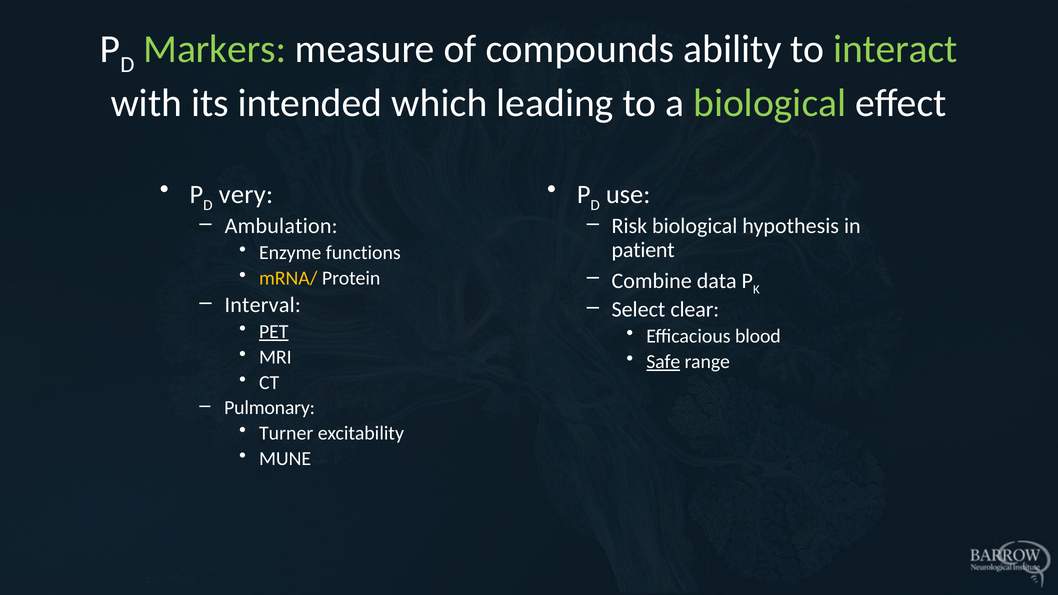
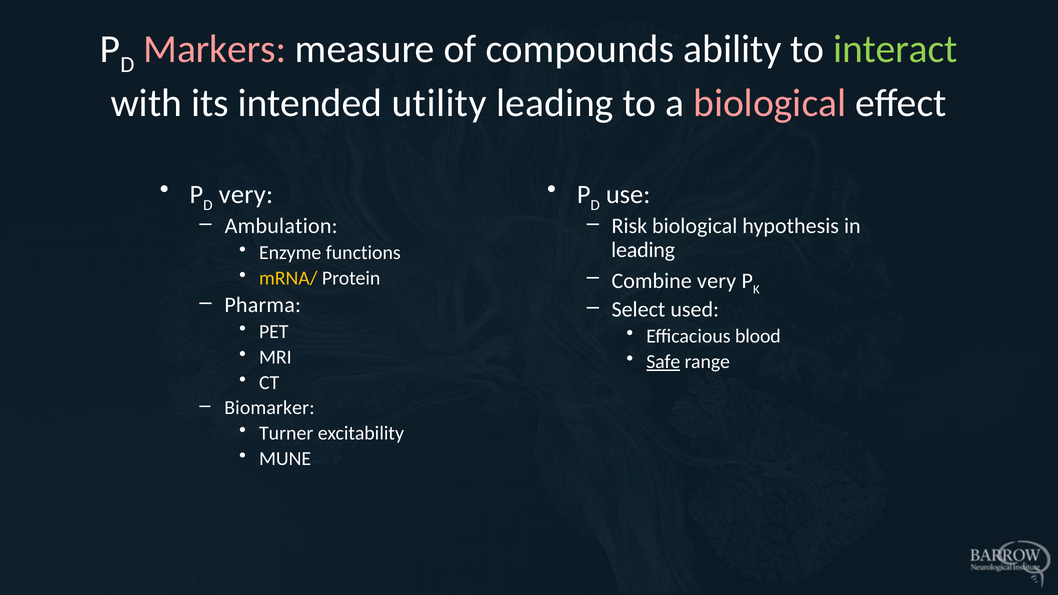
Markers colour: light green -> pink
which: which -> utility
biological at (770, 103) colour: light green -> pink
patient at (643, 250): patient -> leading
Combine data: data -> very
Interval: Interval -> Pharma
clear: clear -> used
PET underline: present -> none
Pulmonary: Pulmonary -> Biomarker
